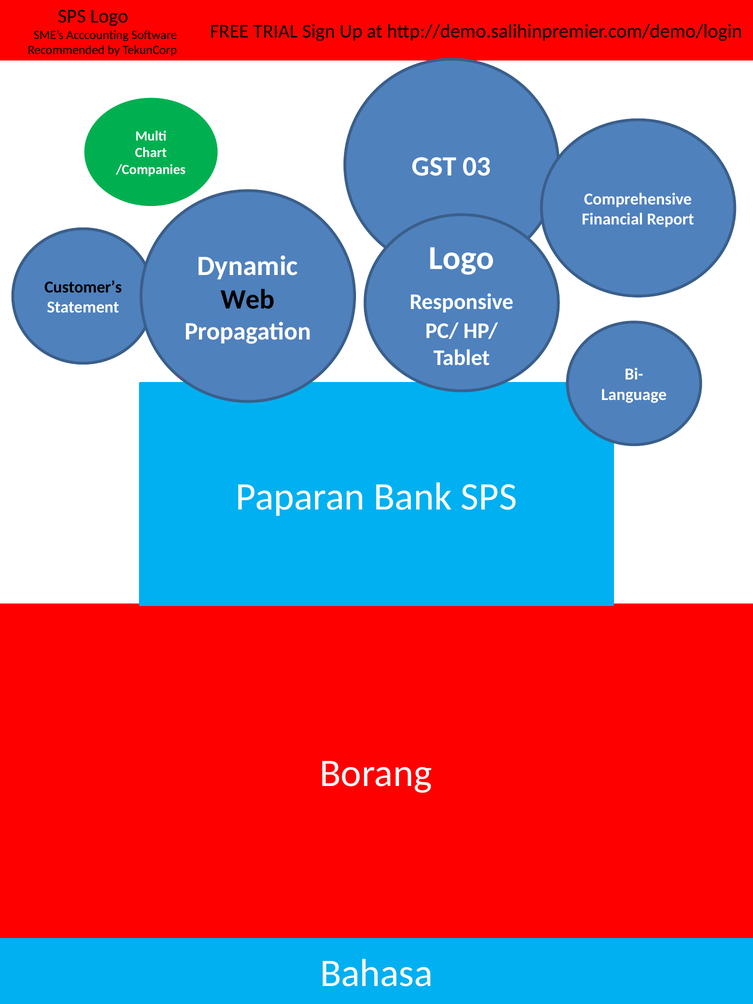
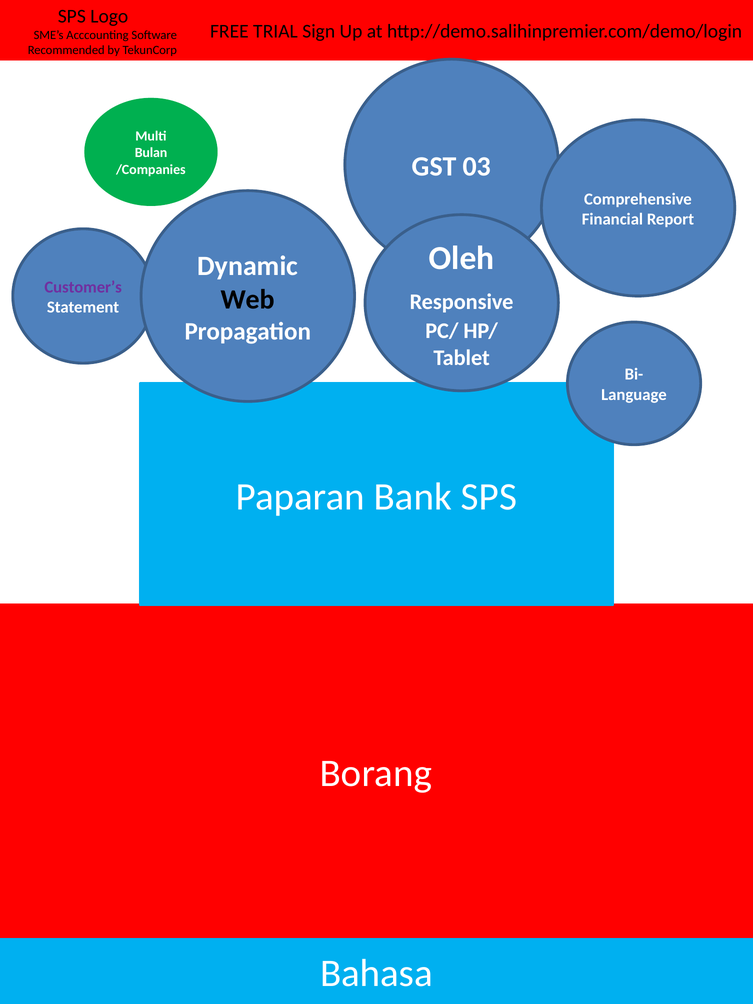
Chart: Chart -> Bulan
Logo at (462, 258): Logo -> Oleh
Customer’s colour: black -> purple
